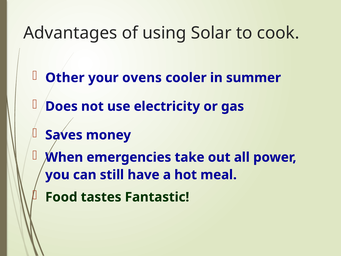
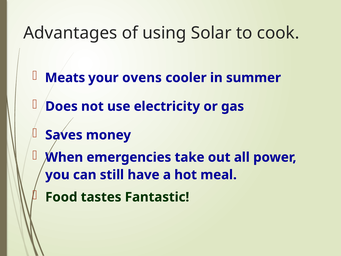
Other: Other -> Meats
